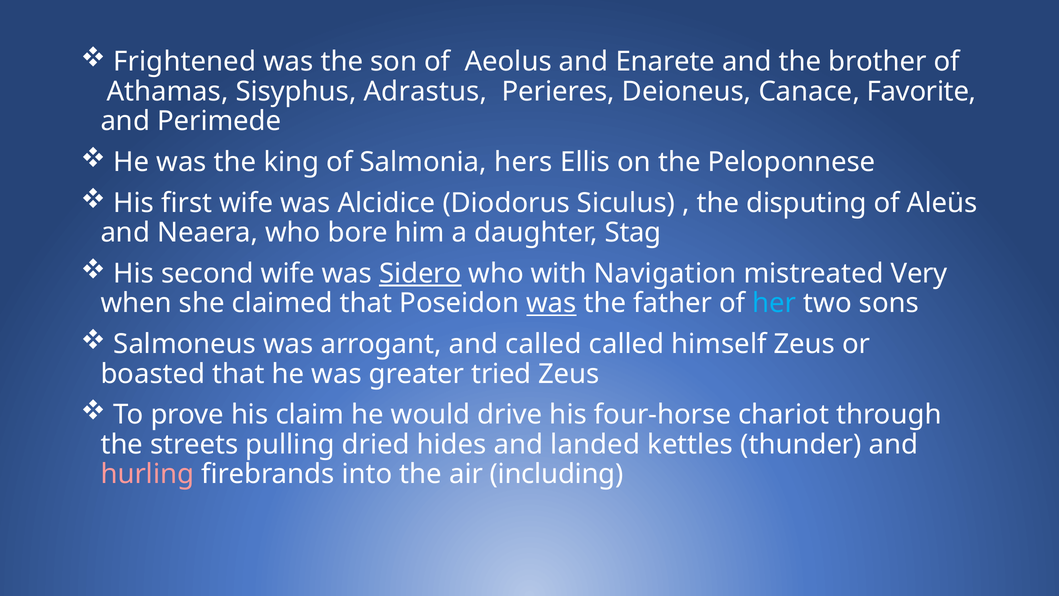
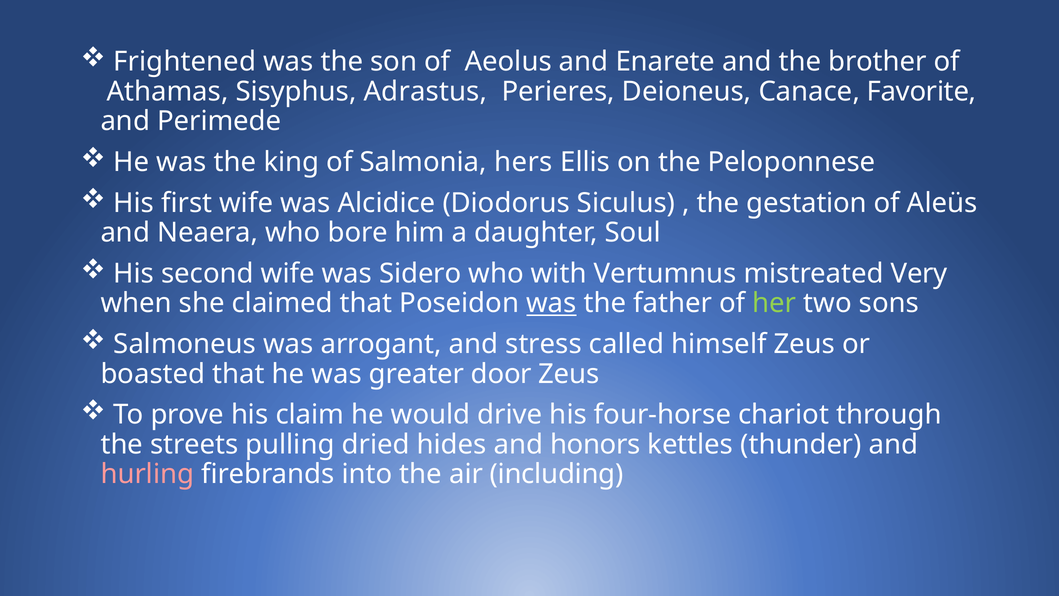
disputing: disputing -> gestation
Stag: Stag -> Soul
Sidero underline: present -> none
Navigation: Navigation -> Vertumnus
her colour: light blue -> light green
and called: called -> stress
tried: tried -> door
landed: landed -> honors
